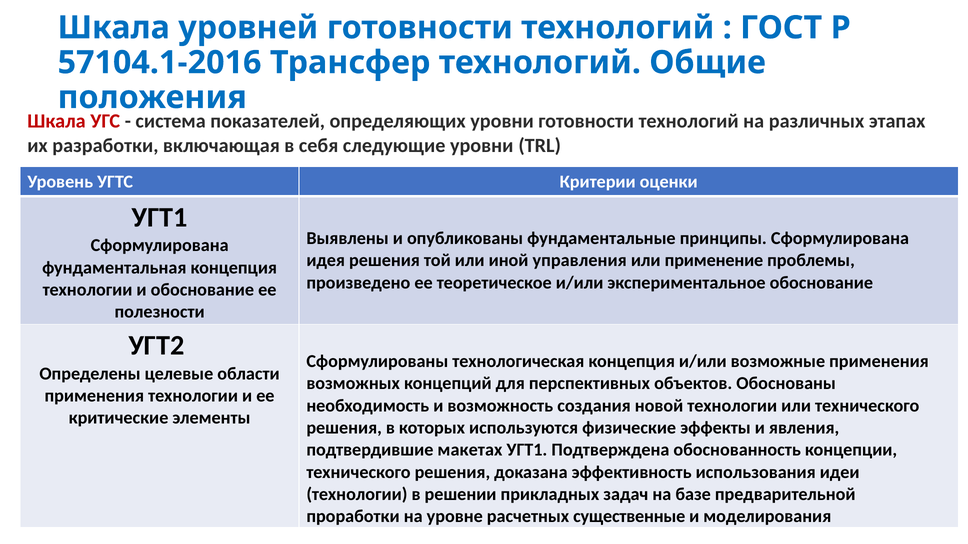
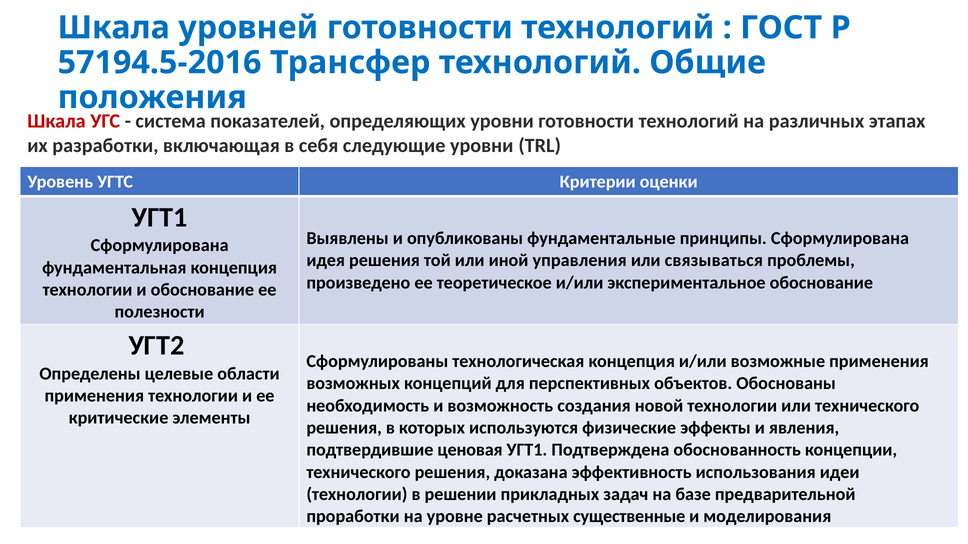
57104.1-2016: 57104.1-2016 -> 57194.5-2016
применение: применение -> связываться
макетах: макетах -> ценовая
